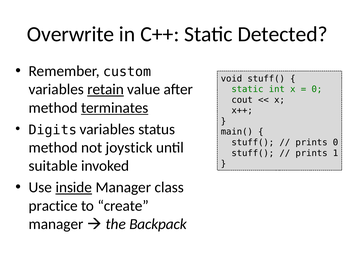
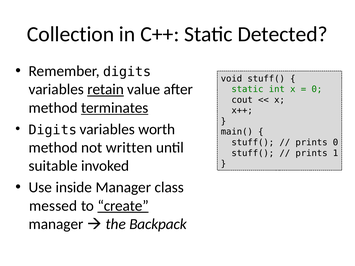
Overwrite: Overwrite -> Collection
Remember custom: custom -> digits
status: status -> worth
joystick: joystick -> written
inside underline: present -> none
practice: practice -> messed
create underline: none -> present
